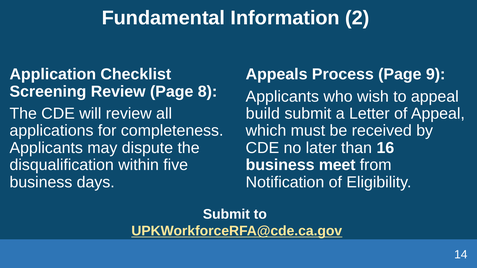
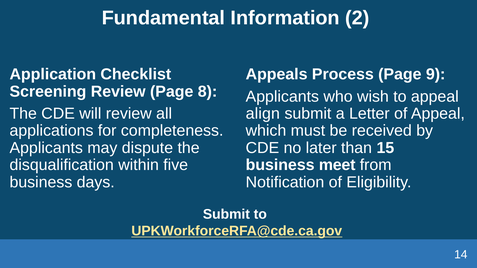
build: build -> align
16: 16 -> 15
